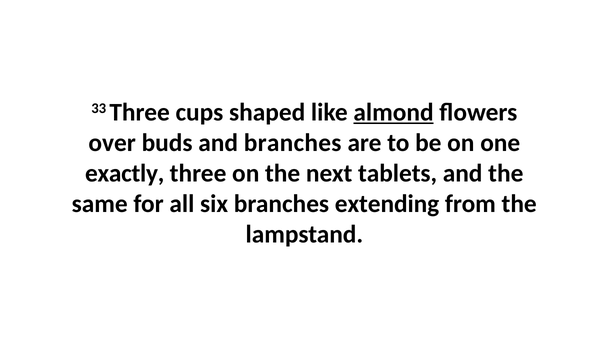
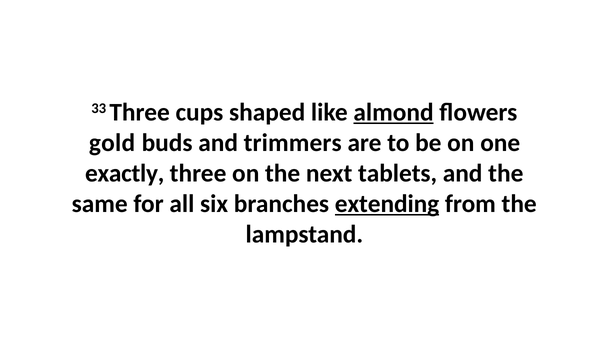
over: over -> gold
and branches: branches -> trimmers
extending underline: none -> present
